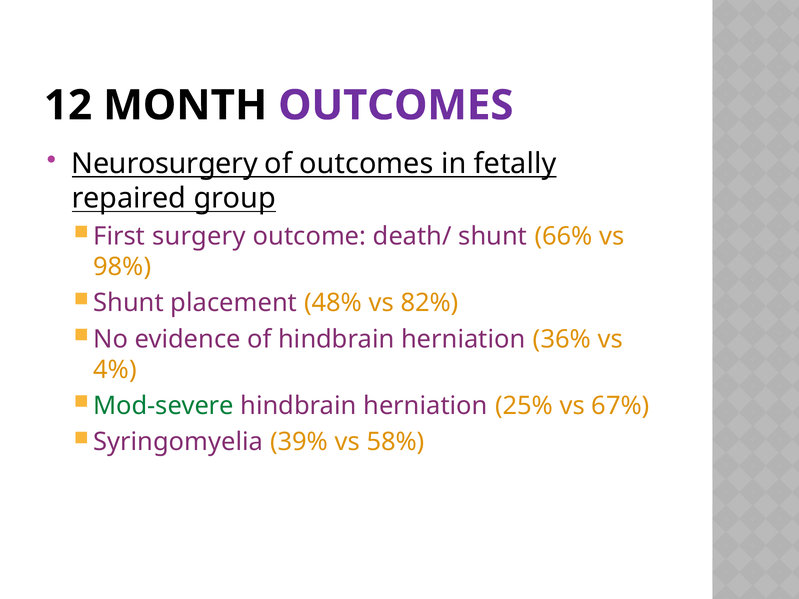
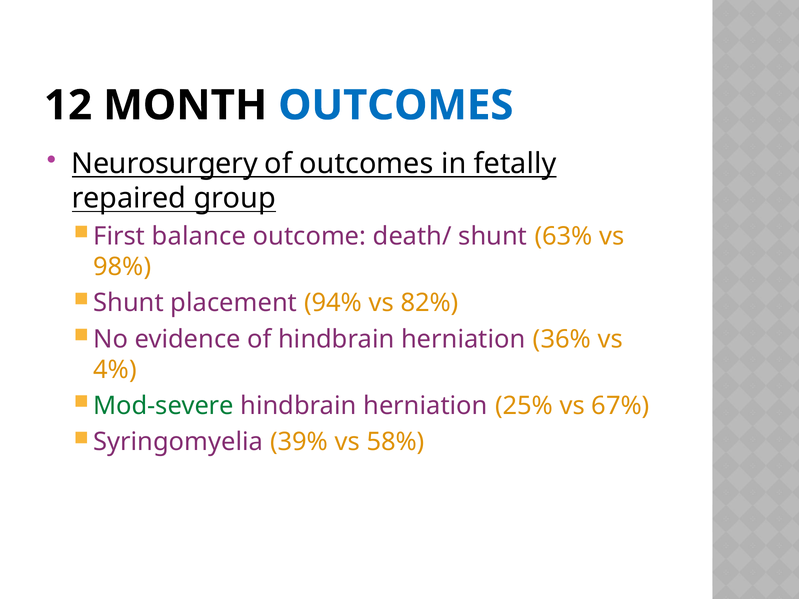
OUTCOMES at (396, 105) colour: purple -> blue
surgery: surgery -> balance
66%: 66% -> 63%
48%: 48% -> 94%
